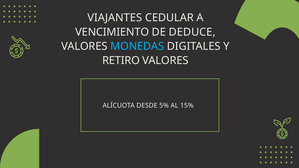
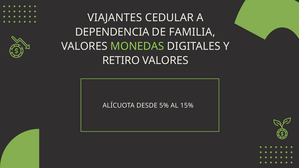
VENCIMIENTO: VENCIMIENTO -> DEPENDENCIA
DEDUCE: DEDUCE -> FAMILIA
MONEDAS colour: light blue -> light green
